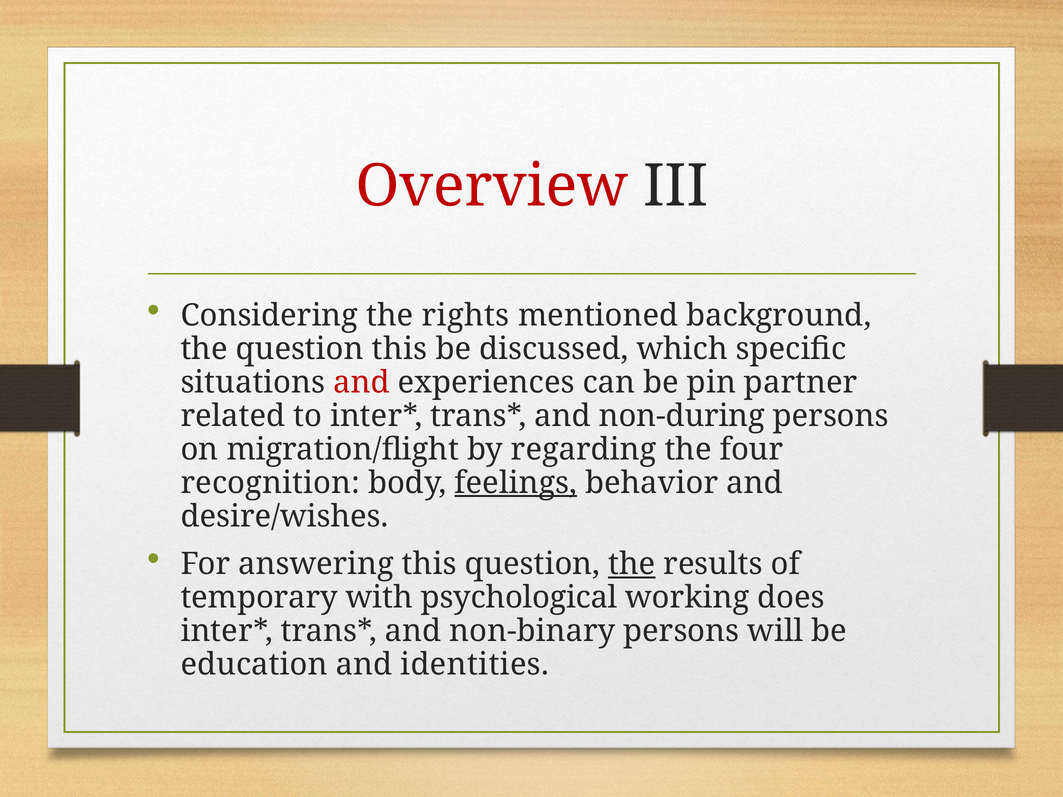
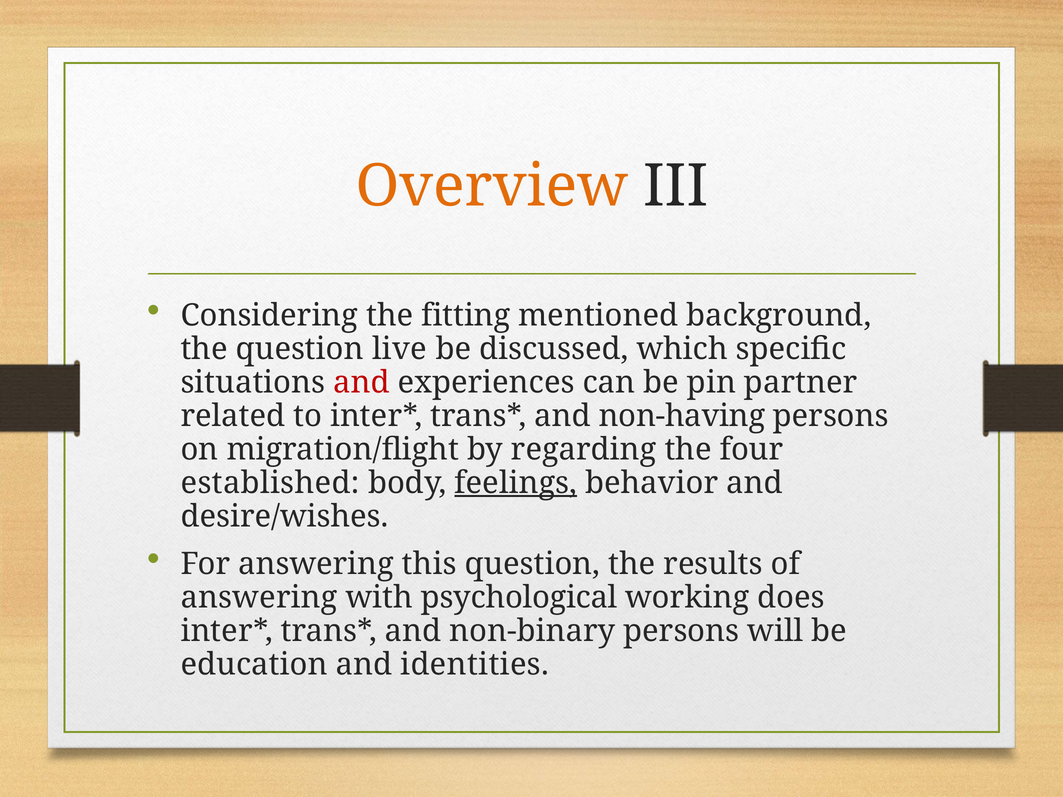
Overview colour: red -> orange
rights: rights -> fitting
question this: this -> live
non-during: non-during -> non-having
recognition: recognition -> established
the at (632, 564) underline: present -> none
temporary at (259, 598): temporary -> answering
